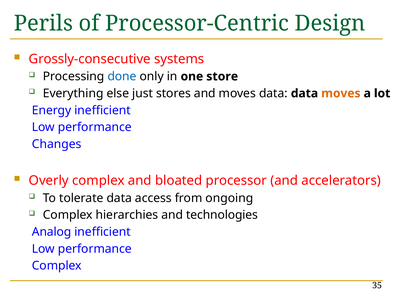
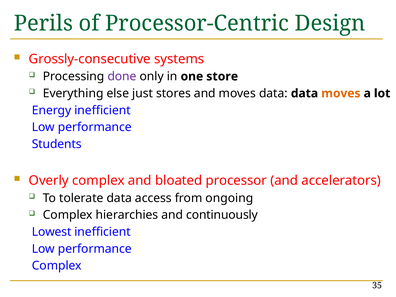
done colour: blue -> purple
Changes: Changes -> Students
technologies: technologies -> continuously
Analog: Analog -> Lowest
